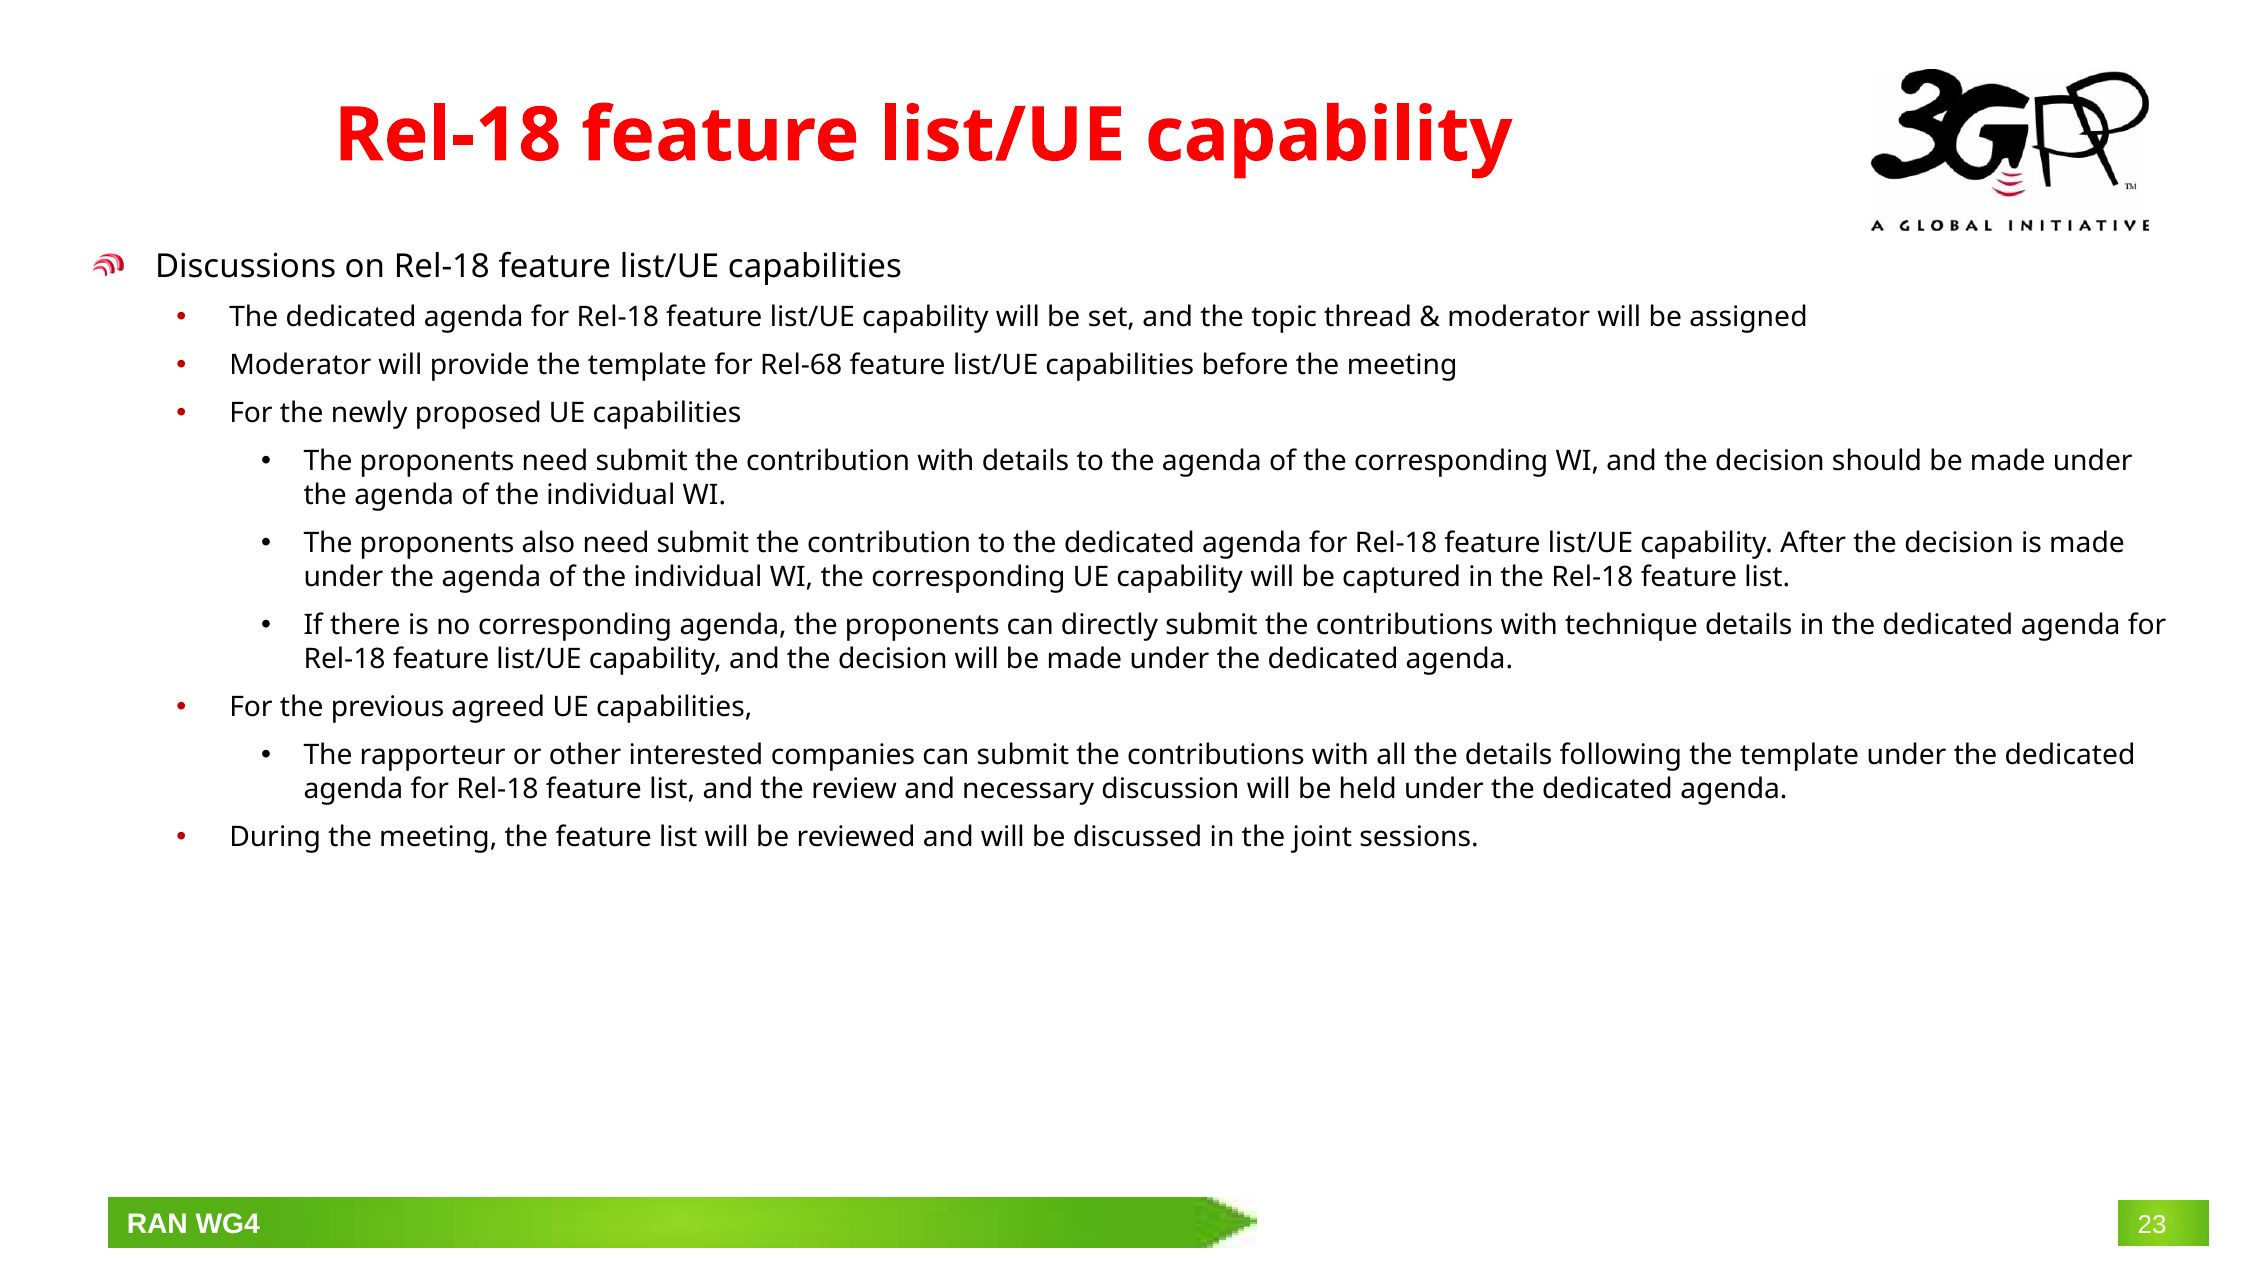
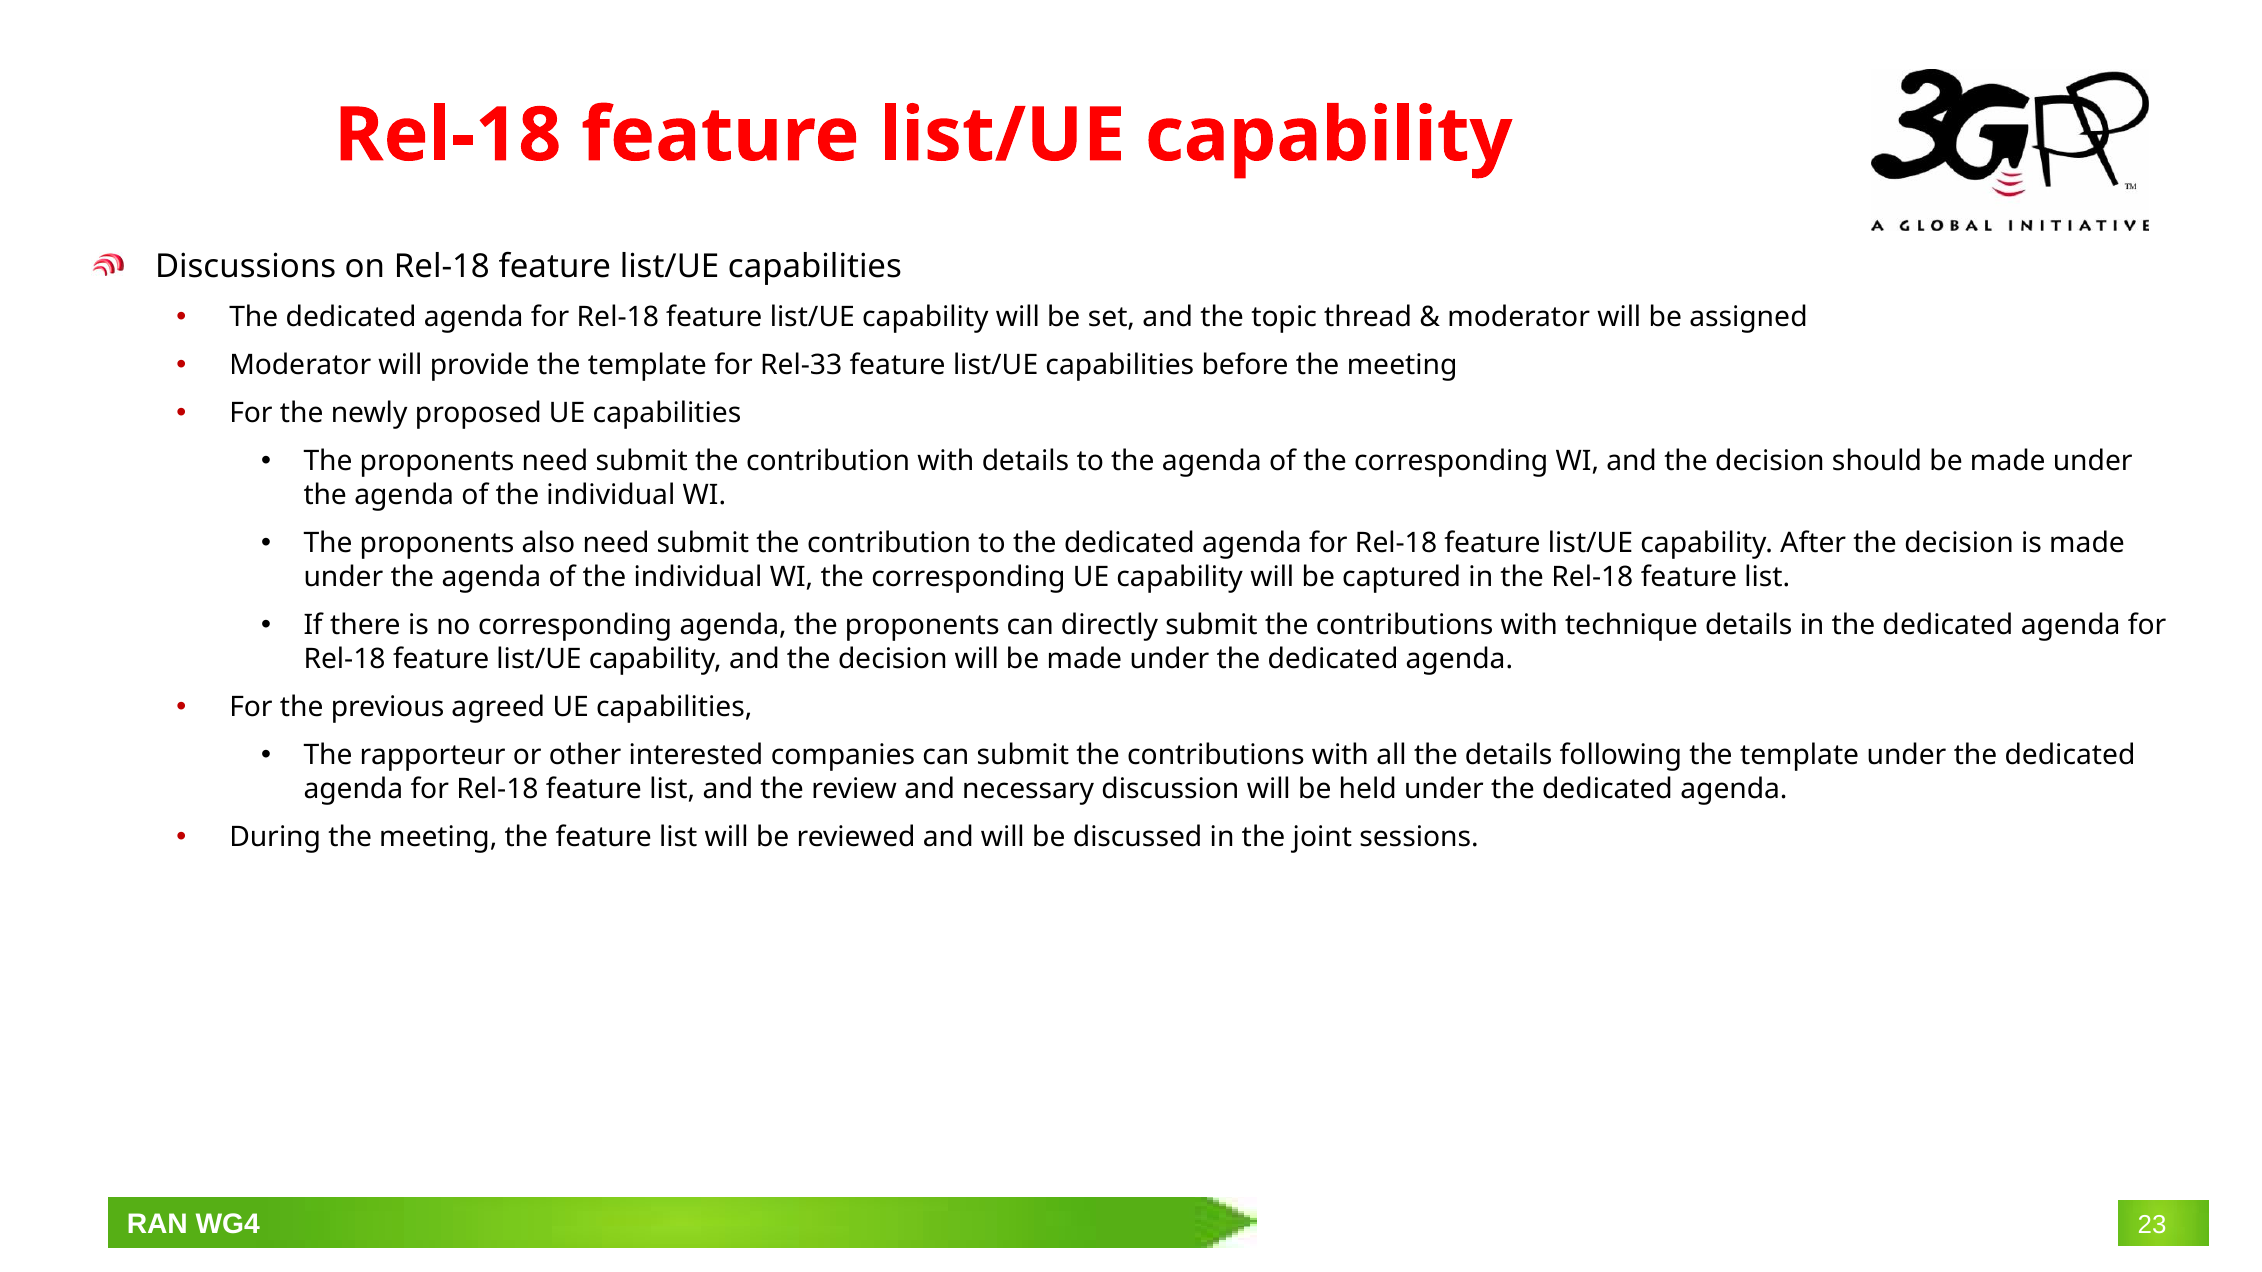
Rel-68: Rel-68 -> Rel-33
